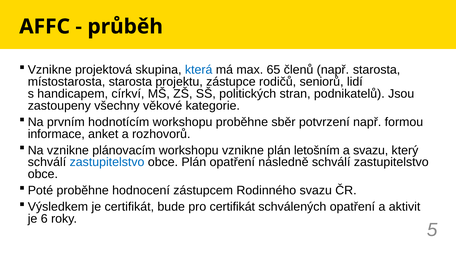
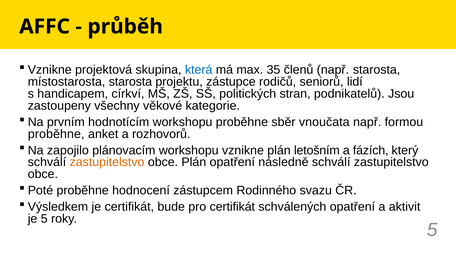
65: 65 -> 35
potvrzení: potvrzení -> vnoučata
informace at (56, 134): informace -> proběhne
vznikne at (68, 151): vznikne -> zapojilo
a svazu: svazu -> fázích
zastupitelstvo at (107, 163) colour: blue -> orange
je 6: 6 -> 5
